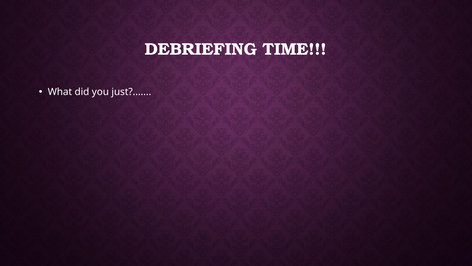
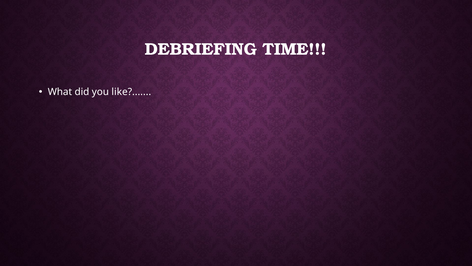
just: just -> like
